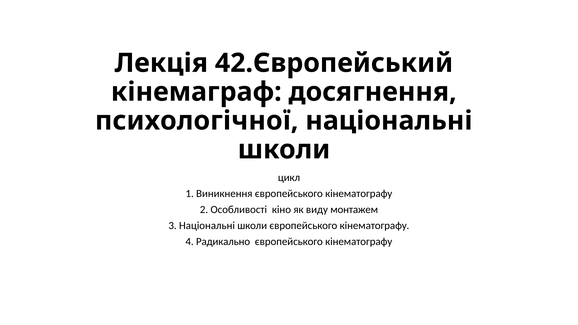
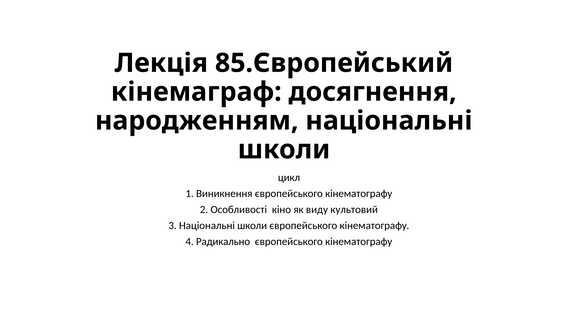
42.Європейський: 42.Європейський -> 85.Європейський
психологічної: психологічної -> народженням
монтажем: монтажем -> культовий
